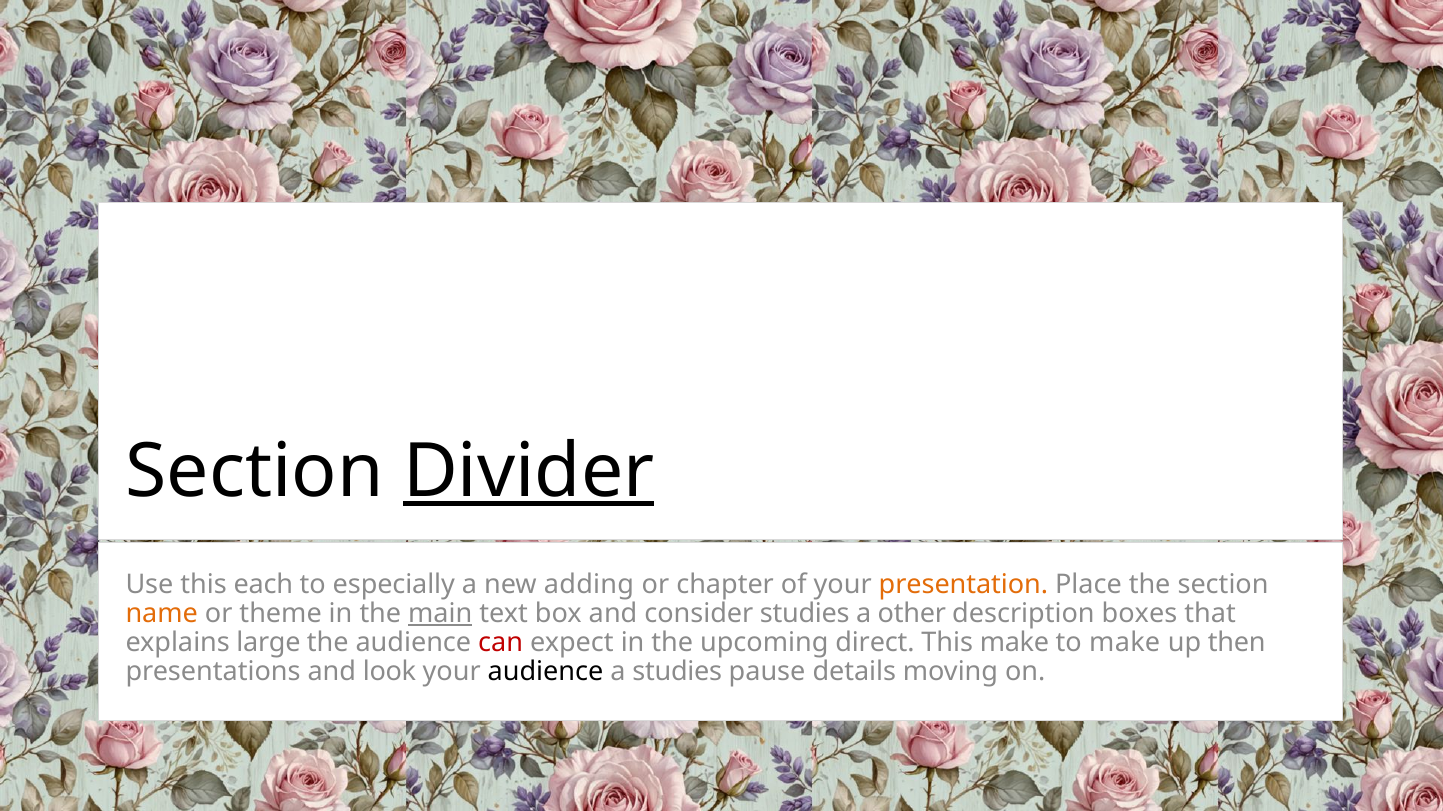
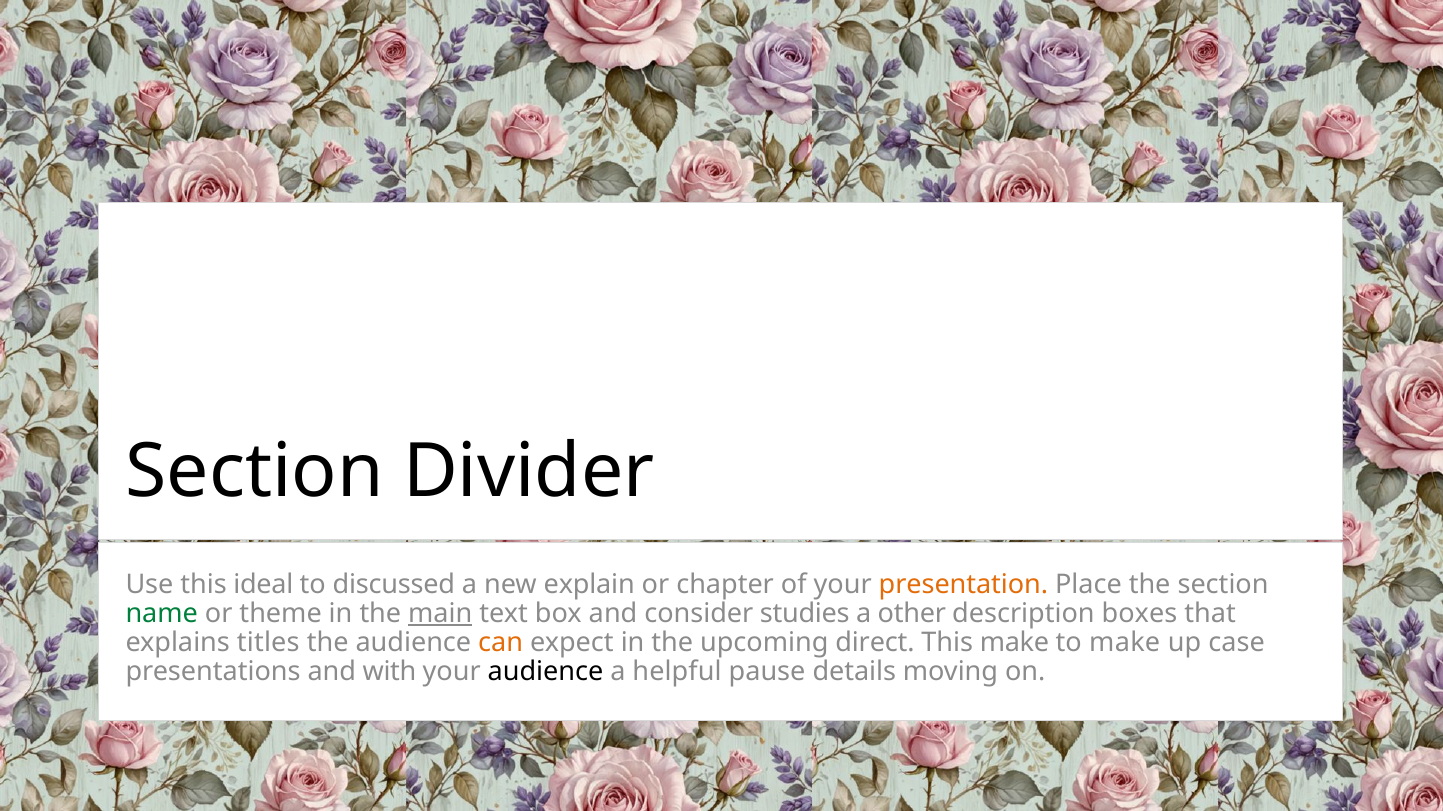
Divider underline: present -> none
each: each -> ideal
especially: especially -> discussed
adding: adding -> explain
name colour: orange -> green
large: large -> titles
can colour: red -> orange
then: then -> case
look: look -> with
a studies: studies -> helpful
